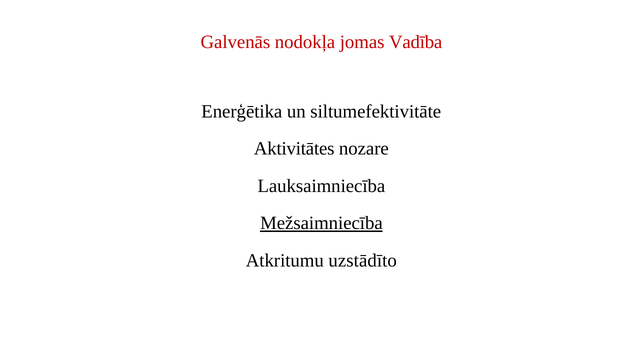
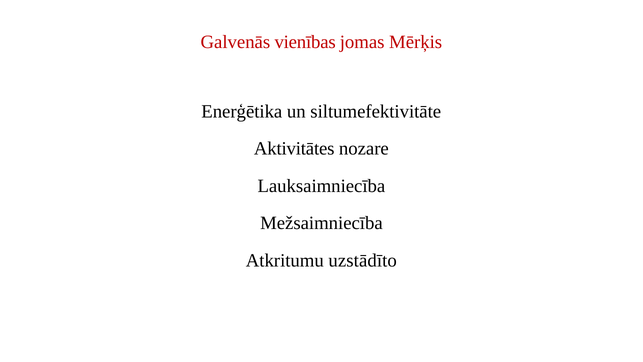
nodokļa: nodokļa -> vienības
Vadība: Vadība -> Mērķis
Mežsaimniecība underline: present -> none
